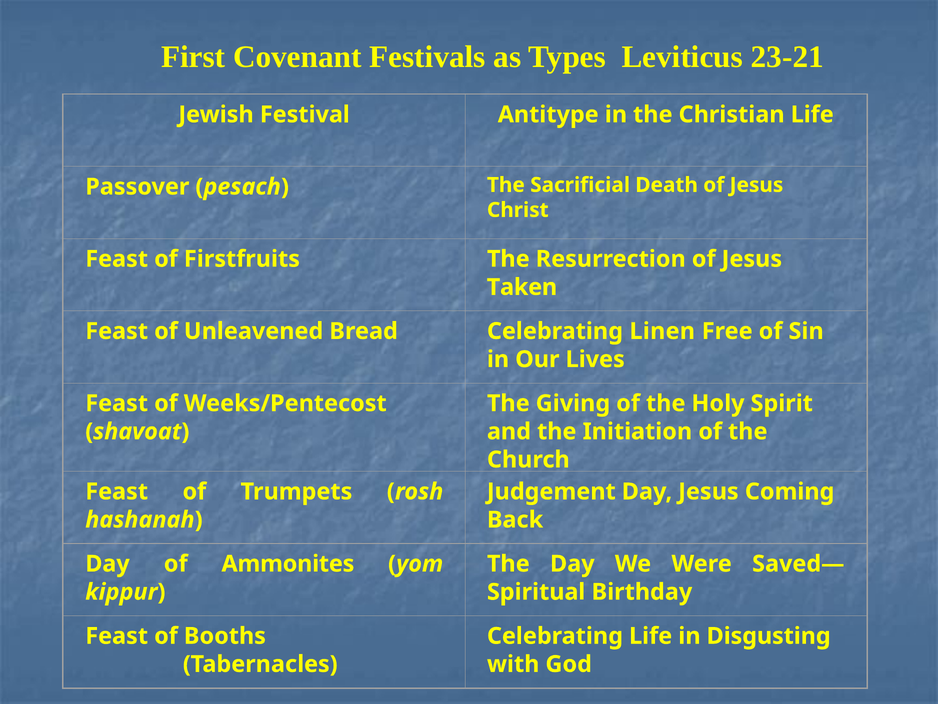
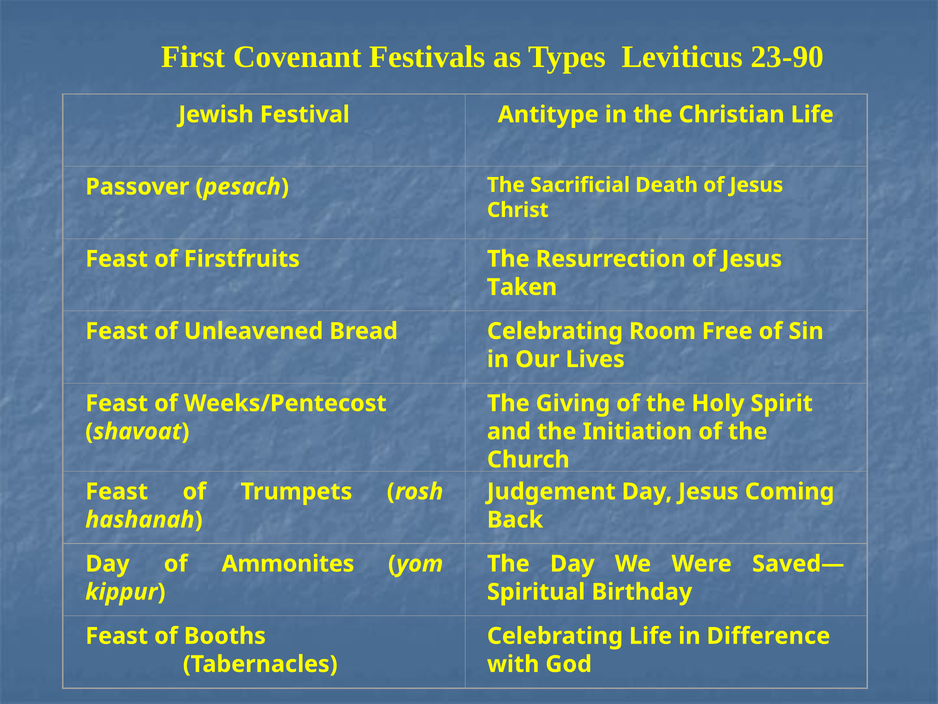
23-21: 23-21 -> 23-90
Linen: Linen -> Room
Disgusting: Disgusting -> Difference
